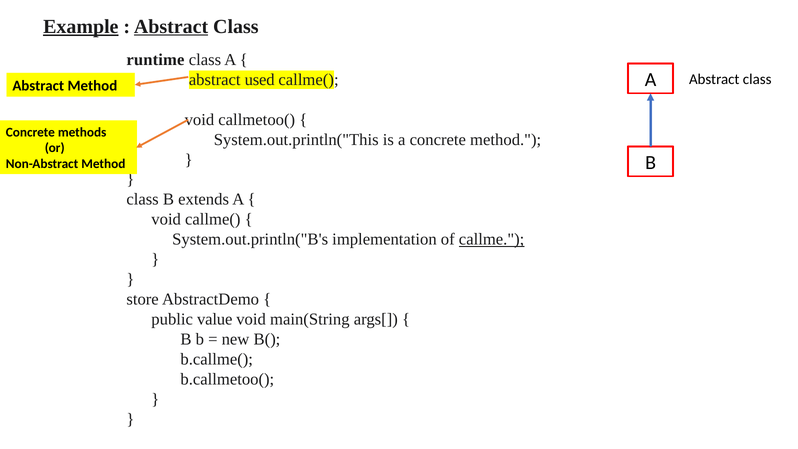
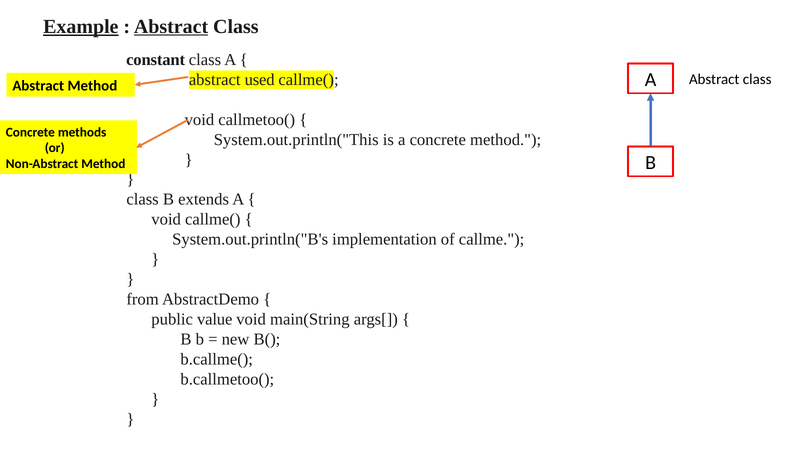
runtime: runtime -> constant
callme underline: present -> none
store: store -> from
